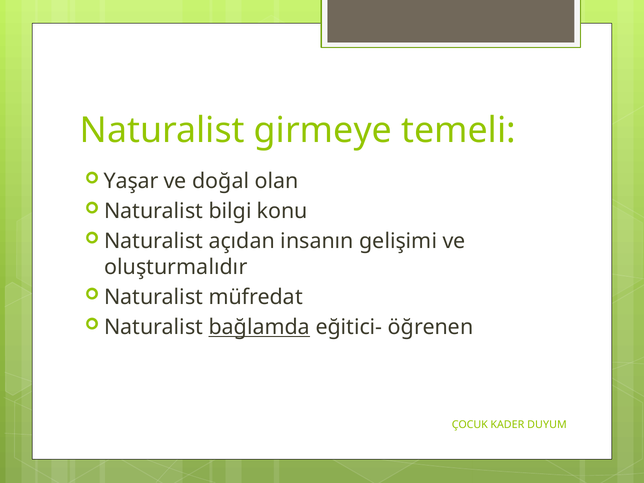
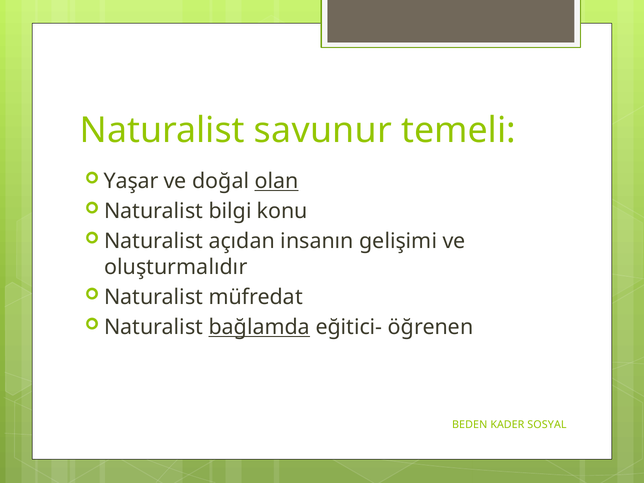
girmeye: girmeye -> savunur
olan underline: none -> present
ÇOCUK: ÇOCUK -> BEDEN
DUYUM: DUYUM -> SOSYAL
